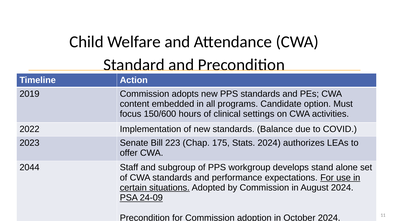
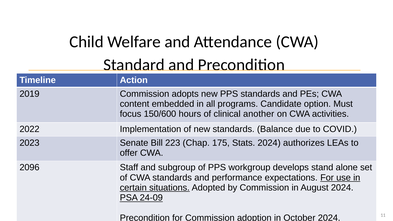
settings: settings -> another
2044: 2044 -> 2096
